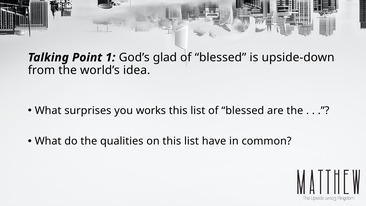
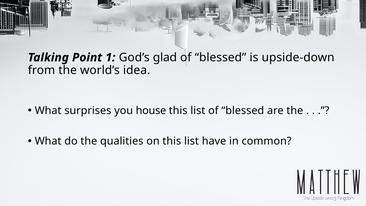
works: works -> house
